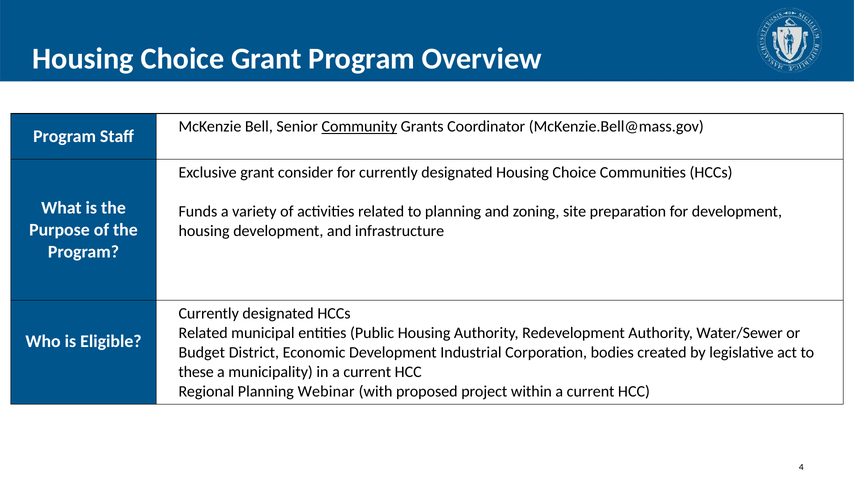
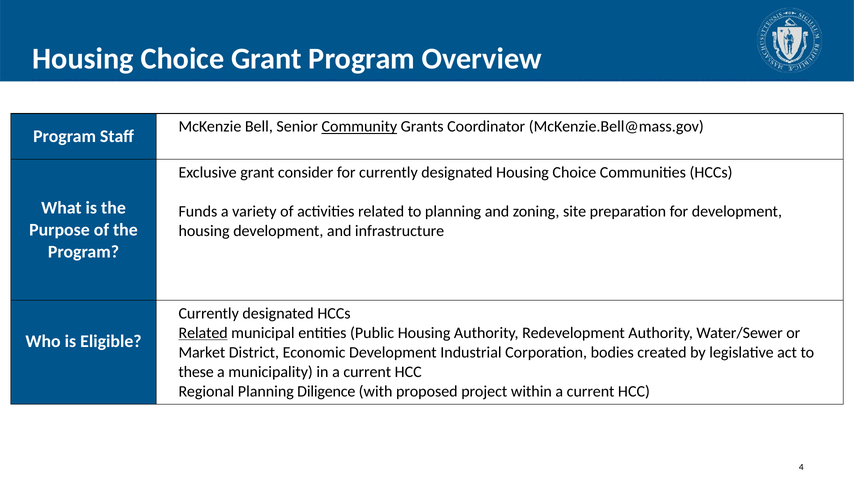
Related at (203, 333) underline: none -> present
Budget: Budget -> Market
Webinar: Webinar -> Diligence
